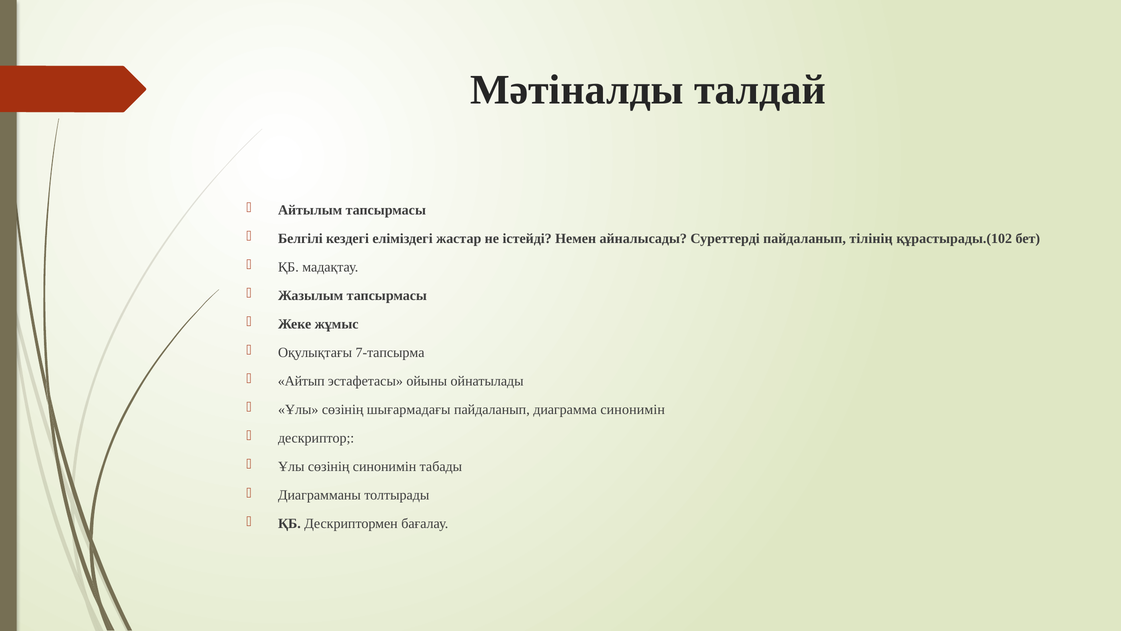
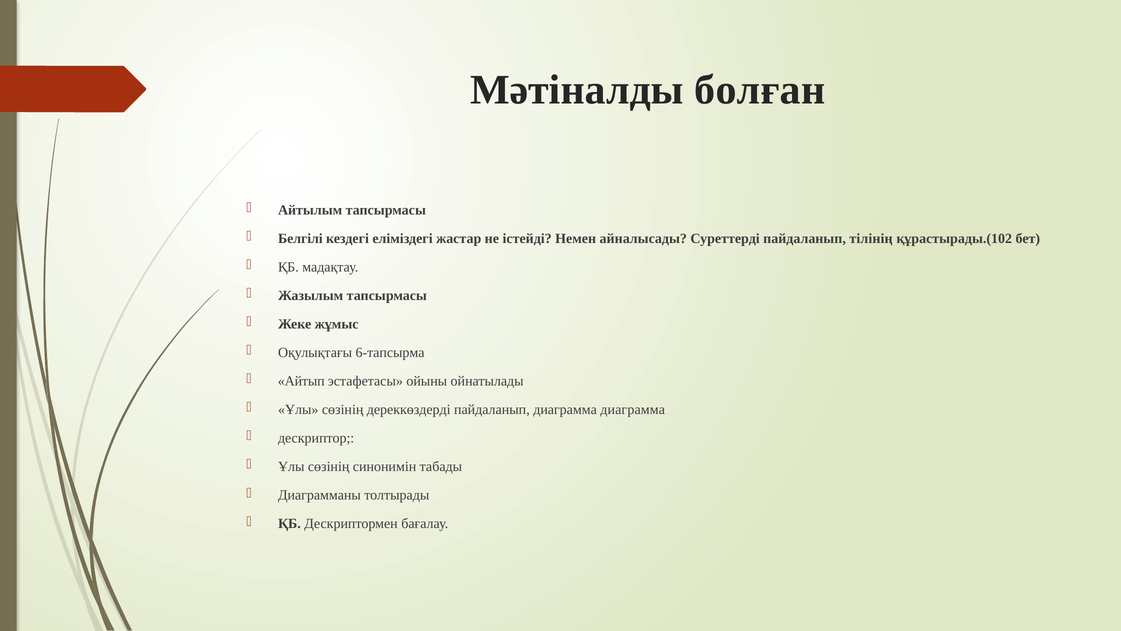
талдай: талдай -> болған
7-тапсырма: 7-тапсырма -> 6-тапсырма
шығармадағы: шығармадағы -> дереккөздерді
диаграмма синонимін: синонимін -> диаграмма
